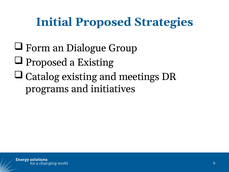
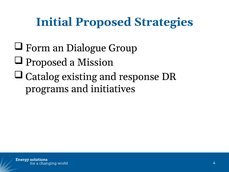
a Existing: Existing -> Mission
meetings: meetings -> response
